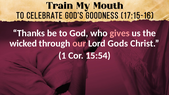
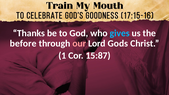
gives colour: pink -> light blue
wicked: wicked -> before
15:54: 15:54 -> 15:87
